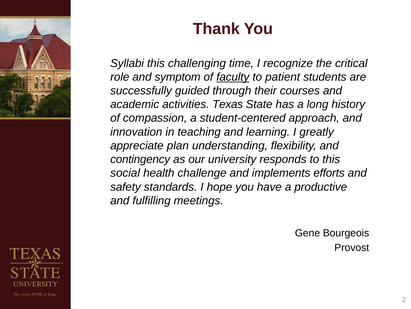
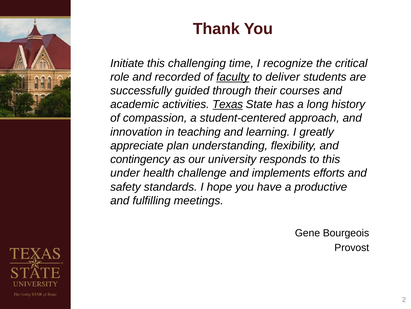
Syllabi: Syllabi -> Initiate
symptom: symptom -> recorded
patient: patient -> deliver
Texas underline: none -> present
social: social -> under
